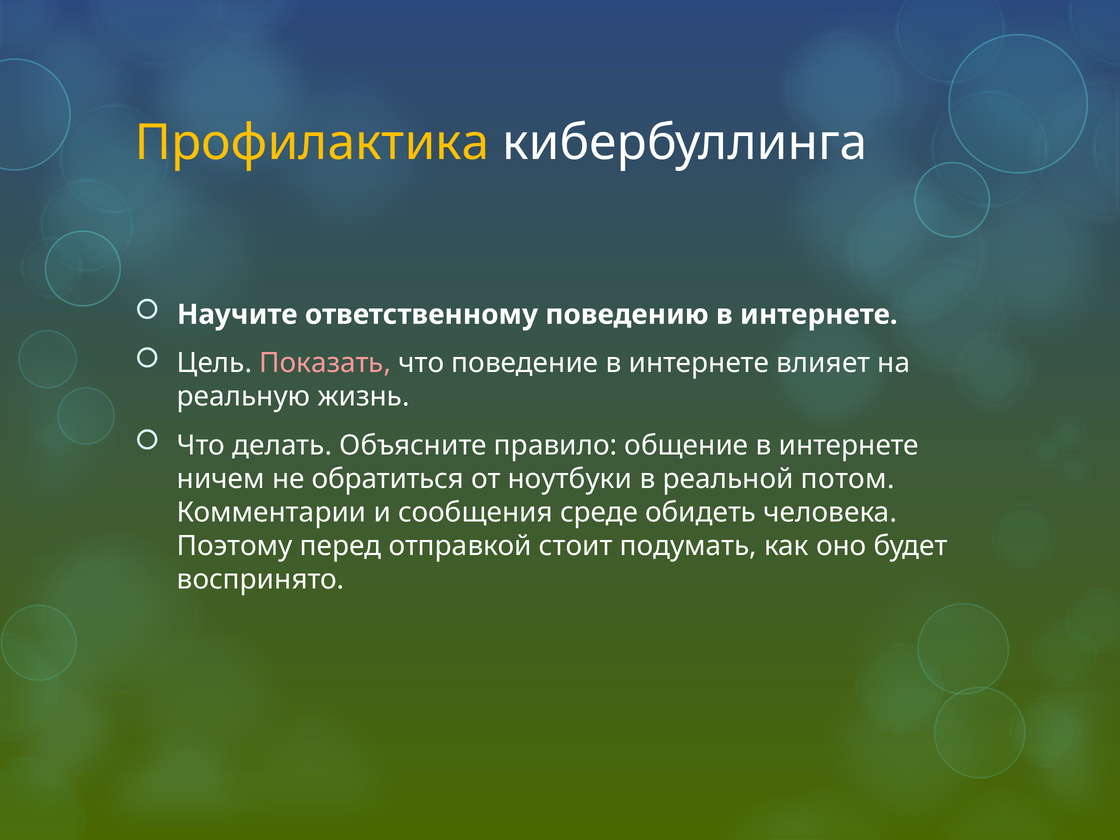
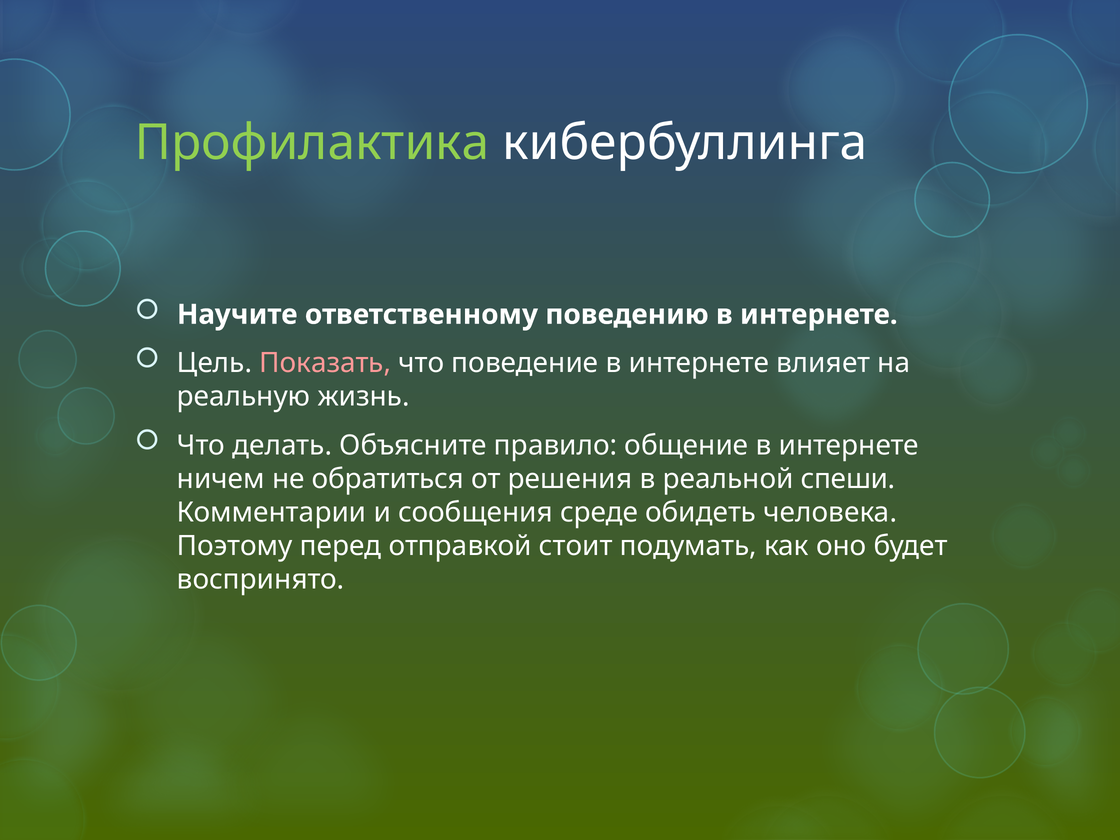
Профилактика colour: yellow -> light green
ноутбуки: ноутбуки -> решения
потом: потом -> спеши
